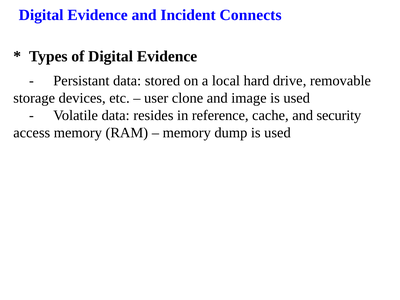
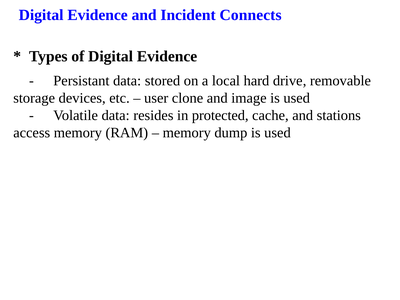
reference: reference -> protected
security: security -> stations
